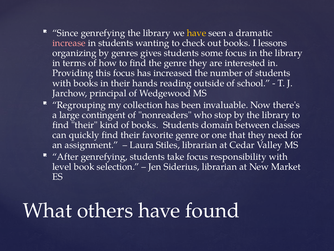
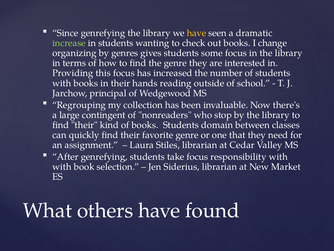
increase colour: pink -> light green
lessons: lessons -> change
level at (62, 167): level -> with
